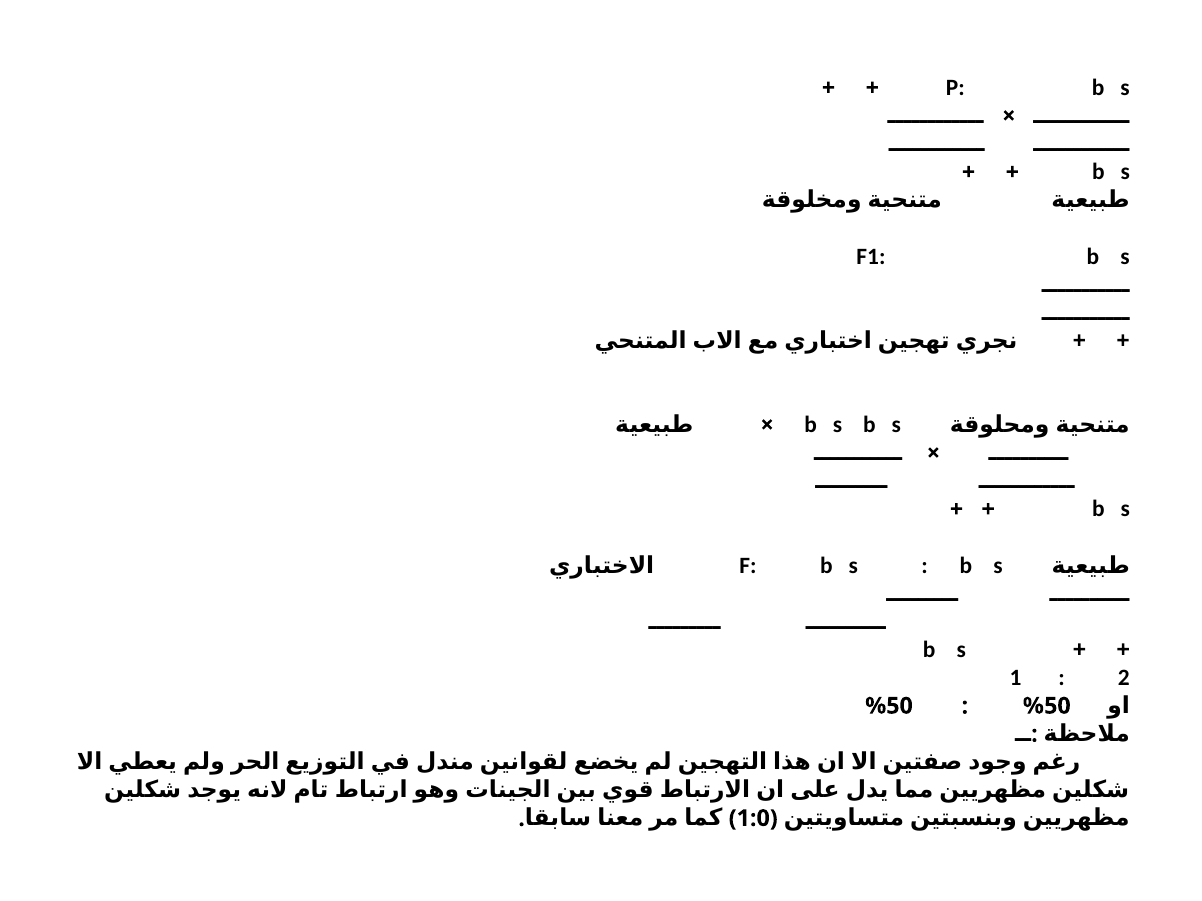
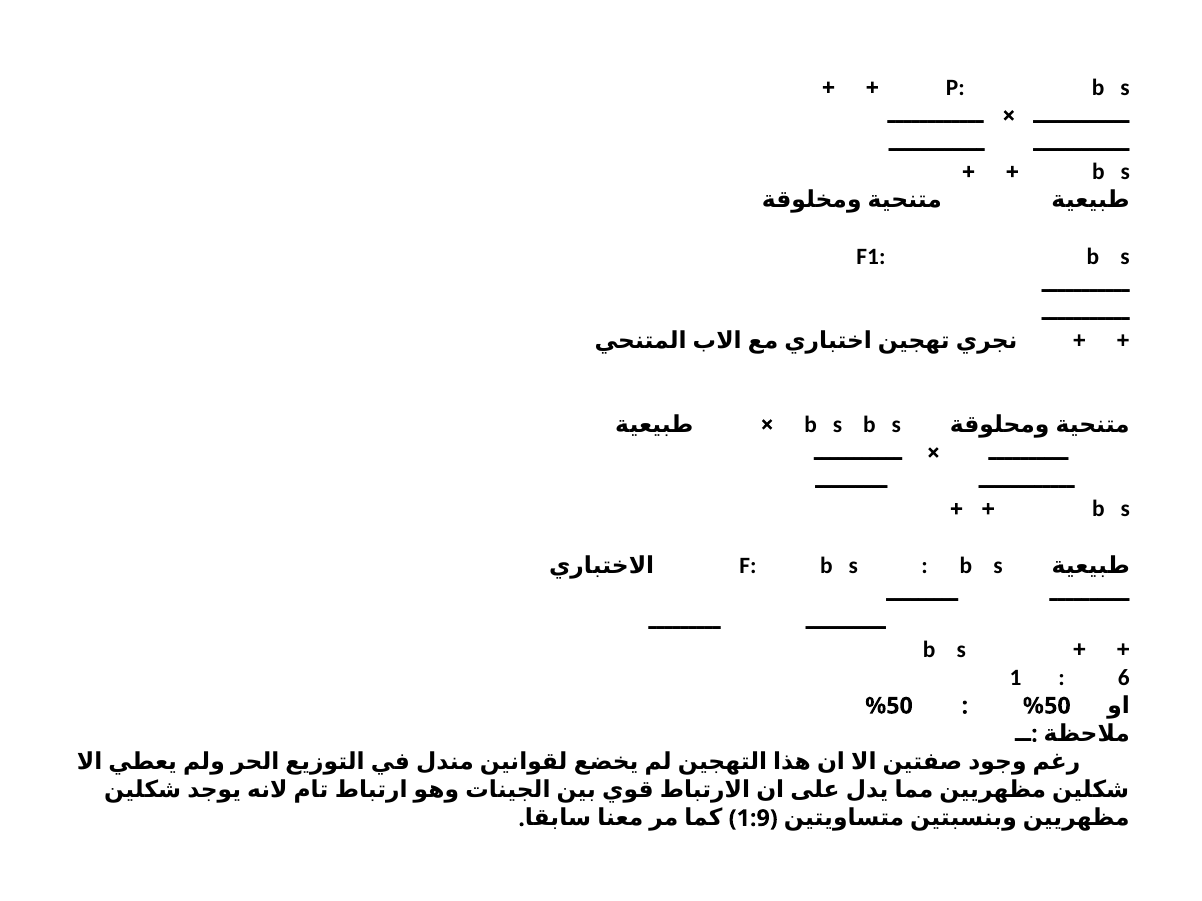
2: 2 -> 6
1:0: 1:0 -> 1:9
